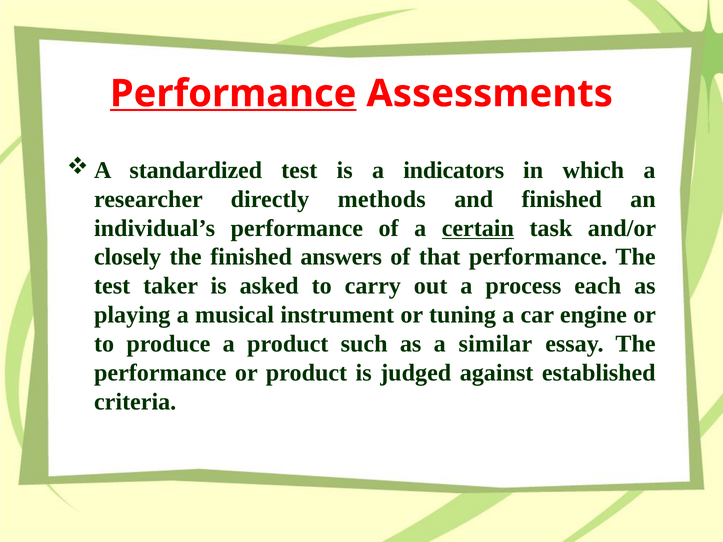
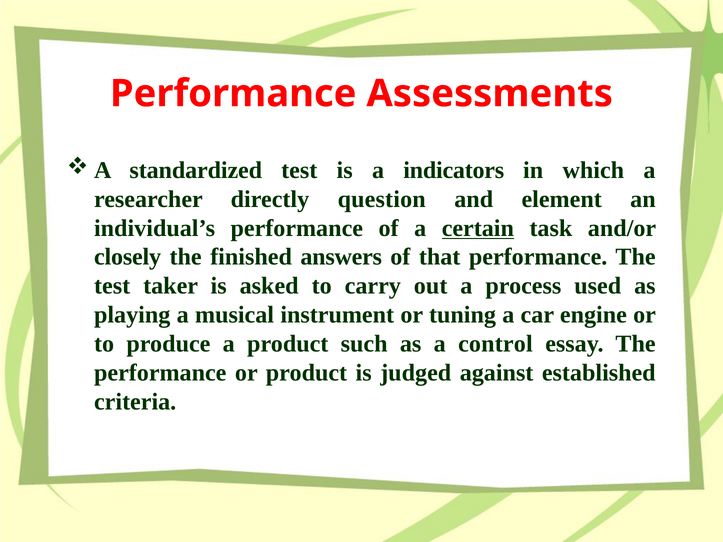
Performance at (233, 94) underline: present -> none
methods: methods -> question
and finished: finished -> element
each: each -> used
similar: similar -> control
